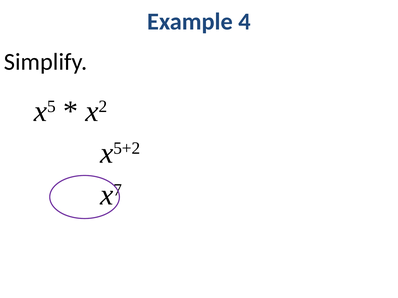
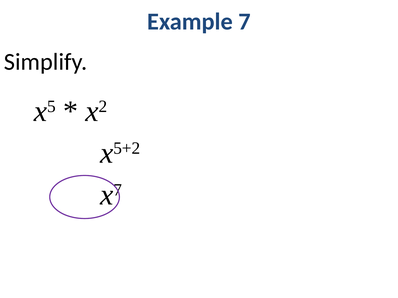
4: 4 -> 7
